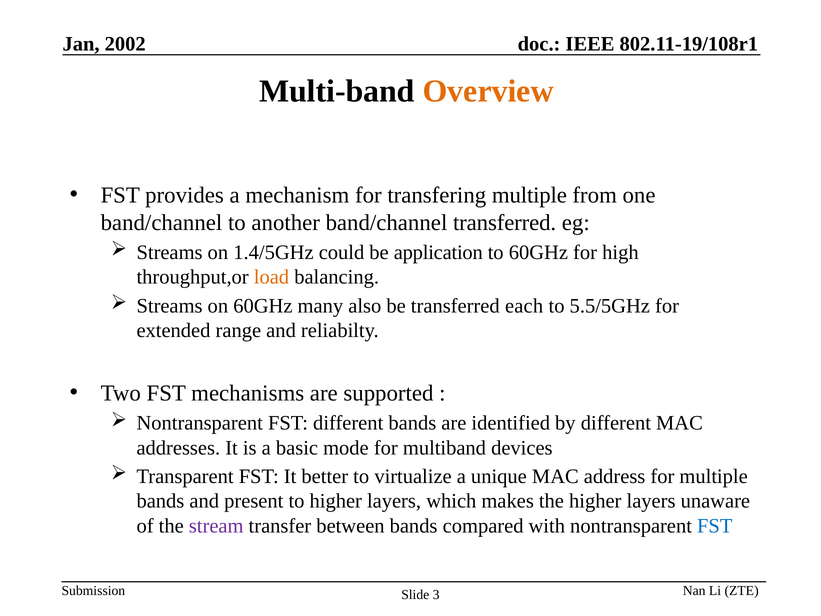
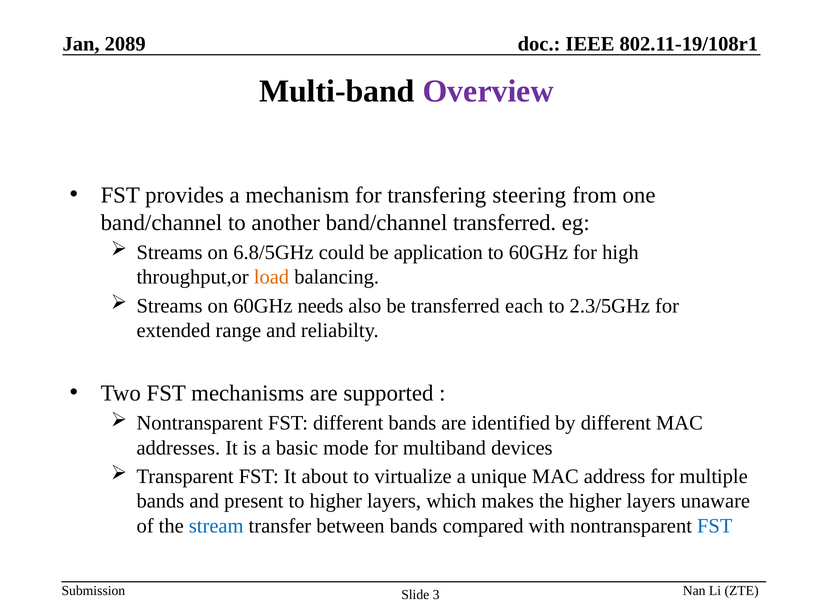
2002: 2002 -> 2089
Overview colour: orange -> purple
transfering multiple: multiple -> steering
1.4/5GHz: 1.4/5GHz -> 6.8/5GHz
many: many -> needs
5.5/5GHz: 5.5/5GHz -> 2.3/5GHz
better: better -> about
stream colour: purple -> blue
